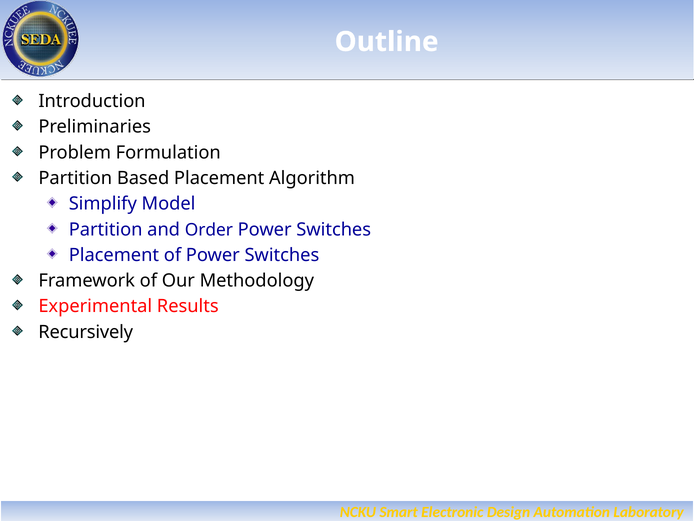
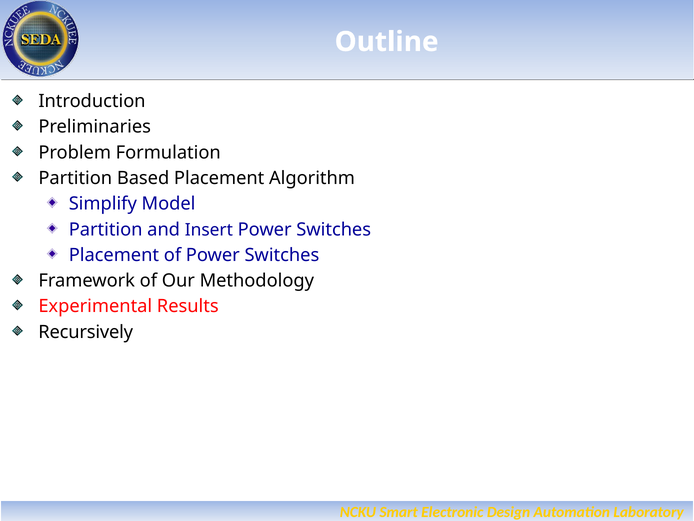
Order: Order -> Insert
